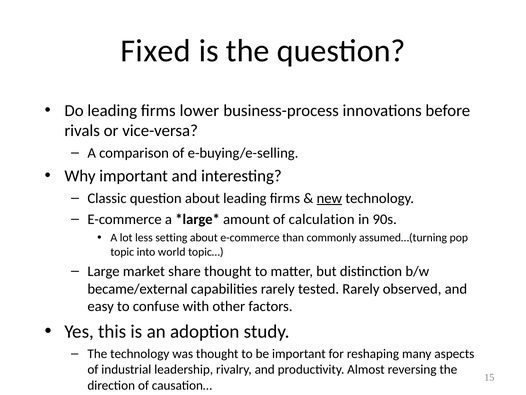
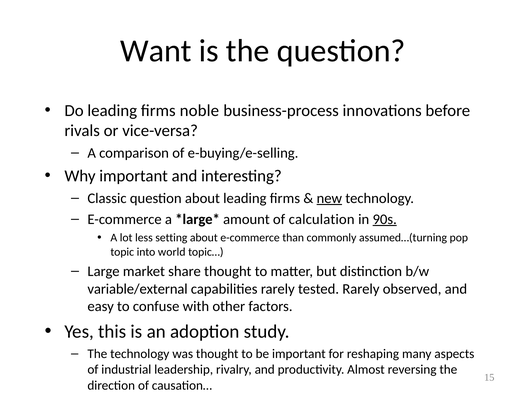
Fixed: Fixed -> Want
lower: lower -> noble
90s underline: none -> present
became/external: became/external -> variable/external
